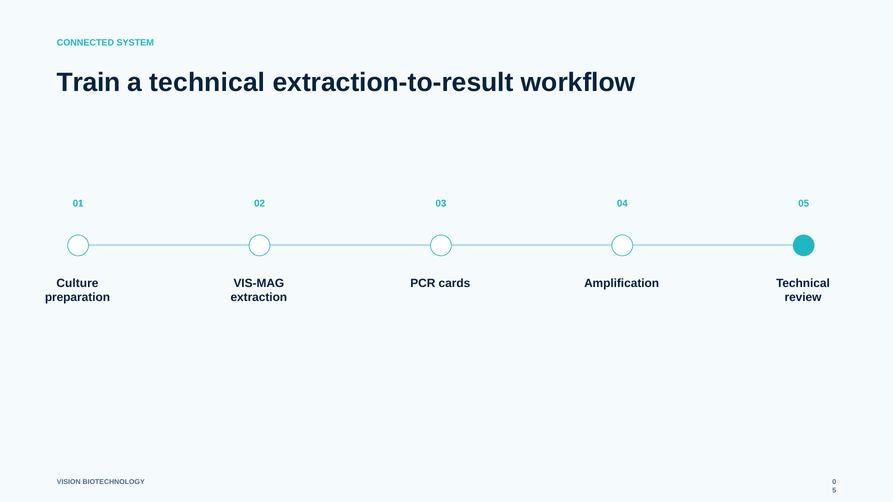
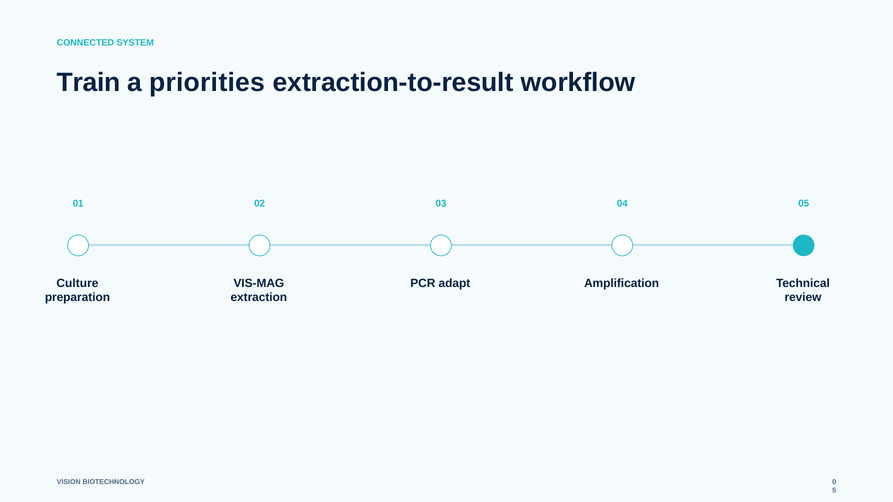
a technical: technical -> priorities
cards: cards -> adapt
